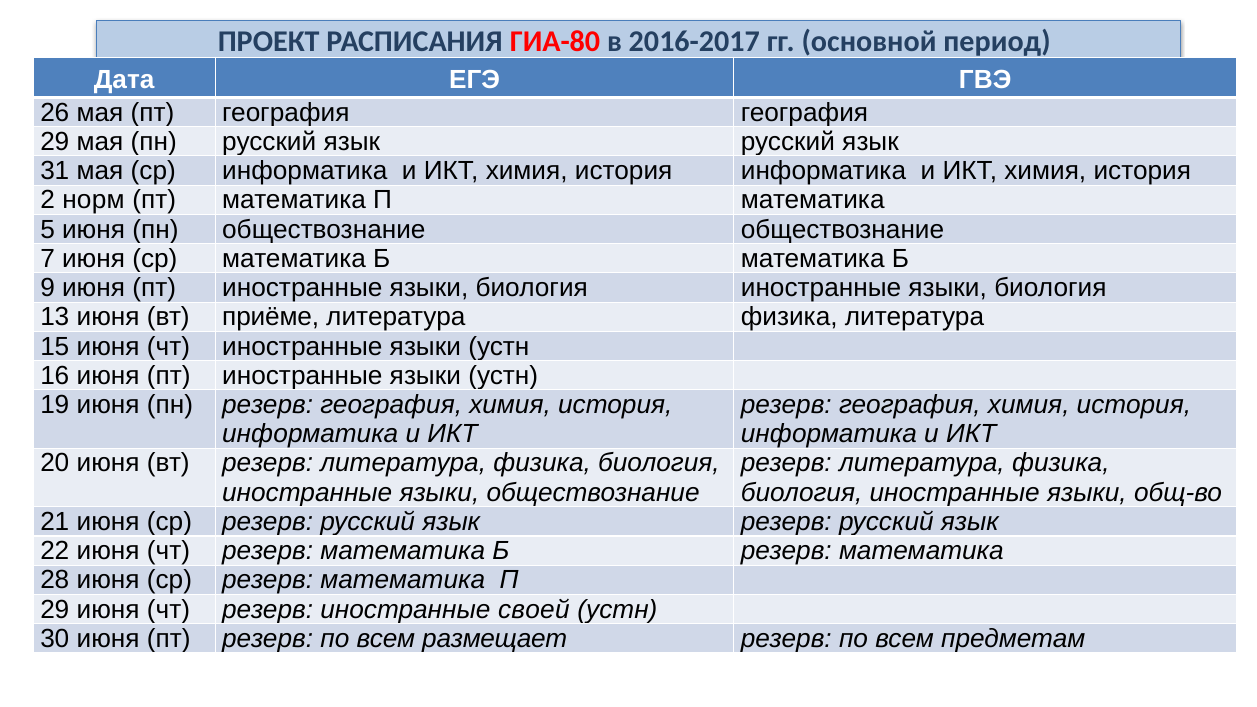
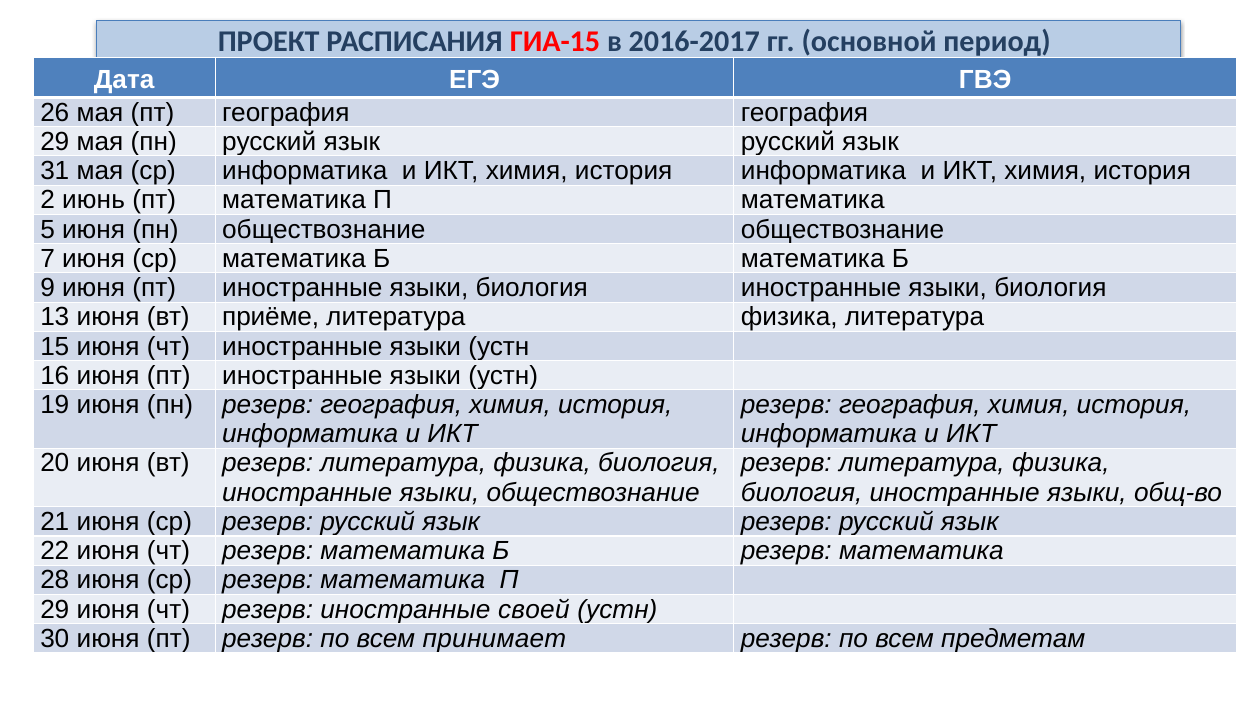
ГИА-80: ГИА-80 -> ГИА-15
норм: норм -> июнь
размещает: размещает -> принимает
